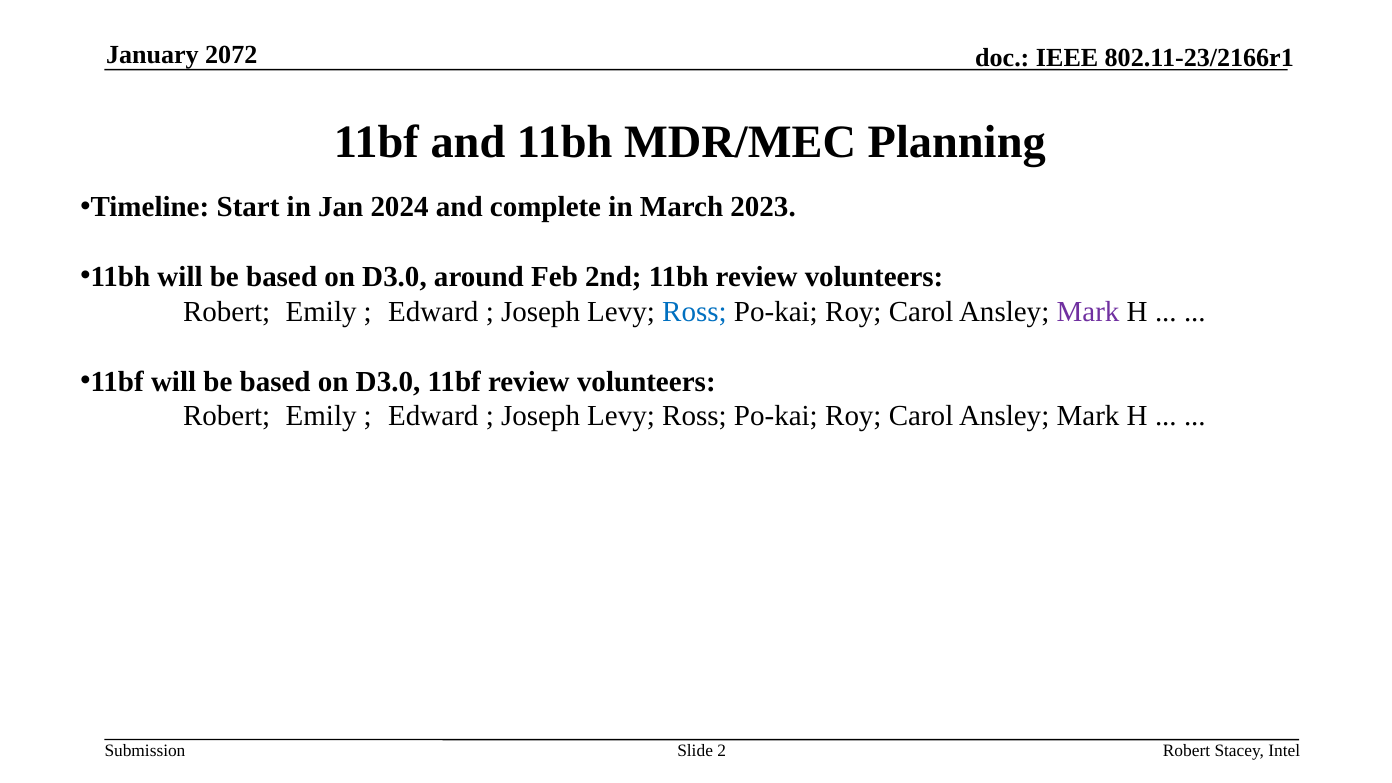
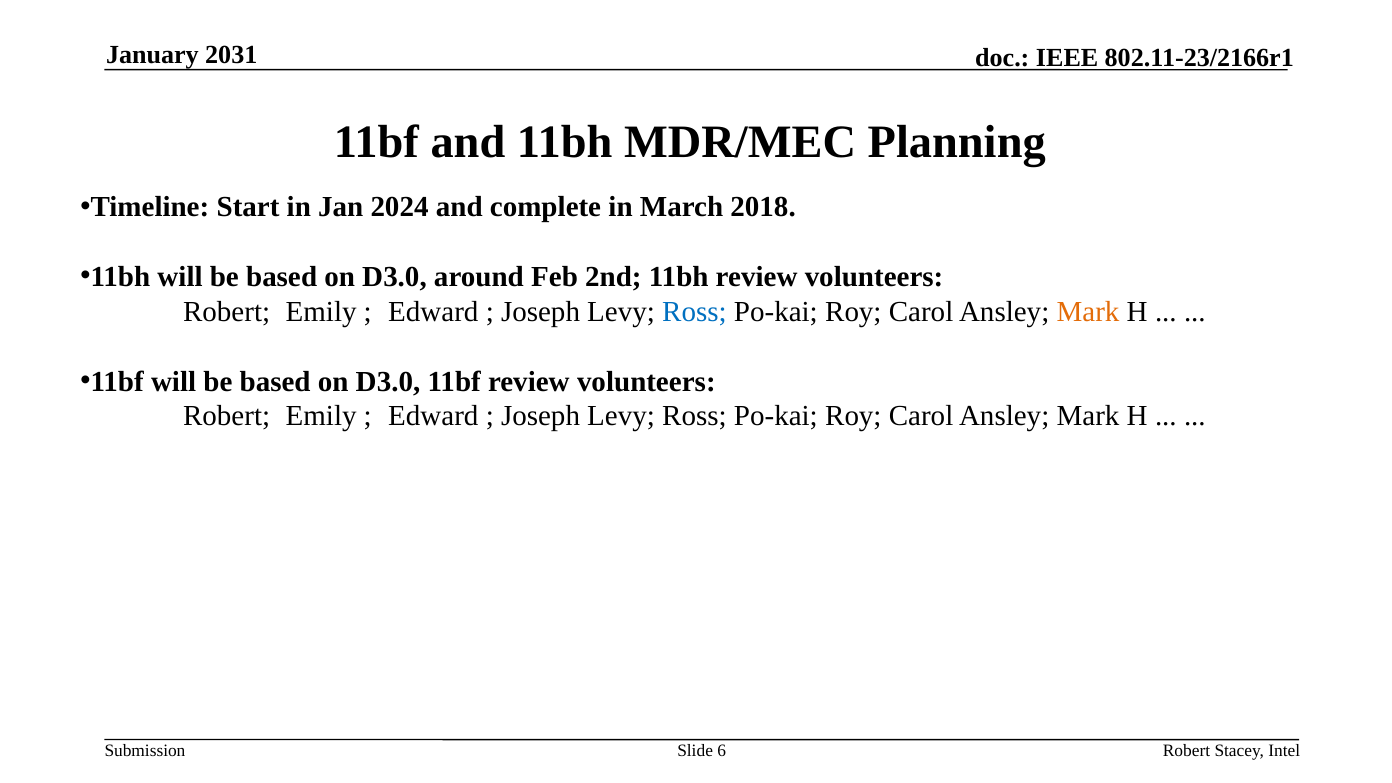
2072: 2072 -> 2031
2023: 2023 -> 2018
Mark at (1088, 312) colour: purple -> orange
2: 2 -> 6
